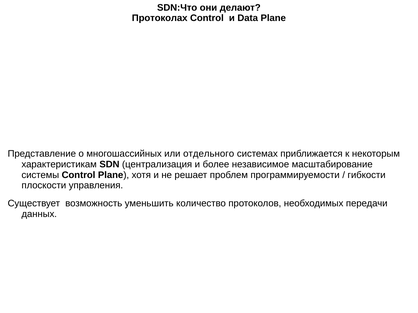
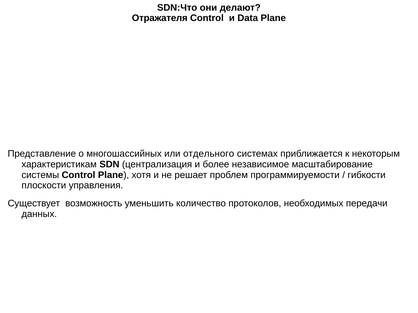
Протоколах: Протоколах -> Отражателя
